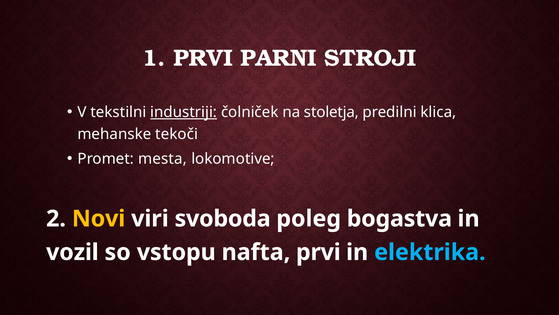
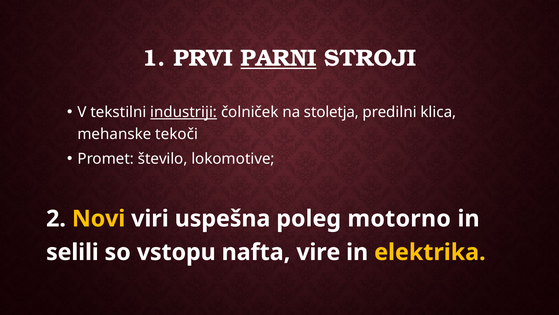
PARNI underline: none -> present
mesta: mesta -> število
svoboda: svoboda -> uspešna
bogastva: bogastva -> motorno
vozil: vozil -> selili
nafta prvi: prvi -> vire
elektrika colour: light blue -> yellow
